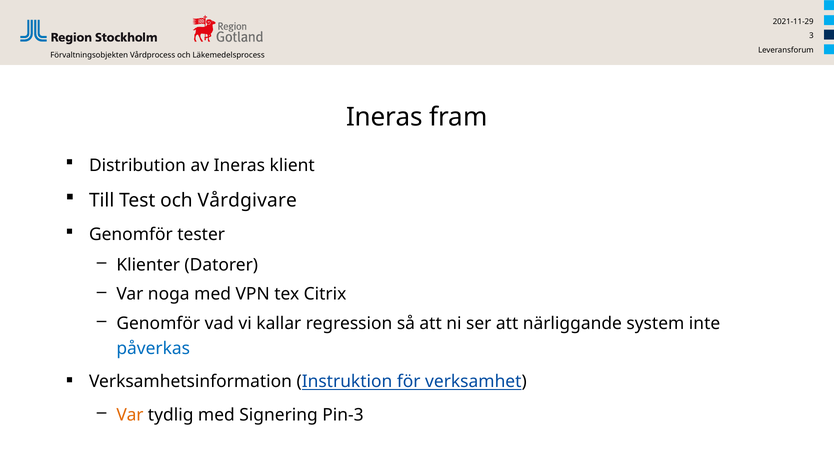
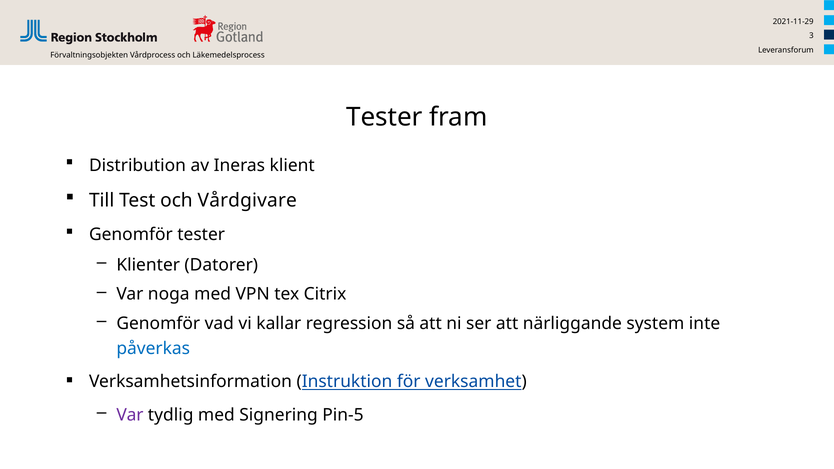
Ineras at (384, 117): Ineras -> Tester
Var at (130, 415) colour: orange -> purple
Pin-3: Pin-3 -> Pin-5
